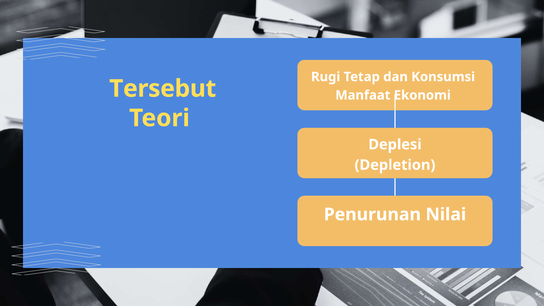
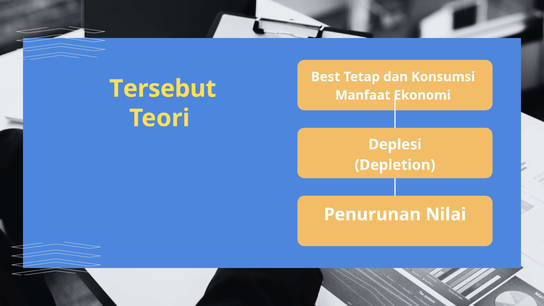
Rugi: Rugi -> Best
